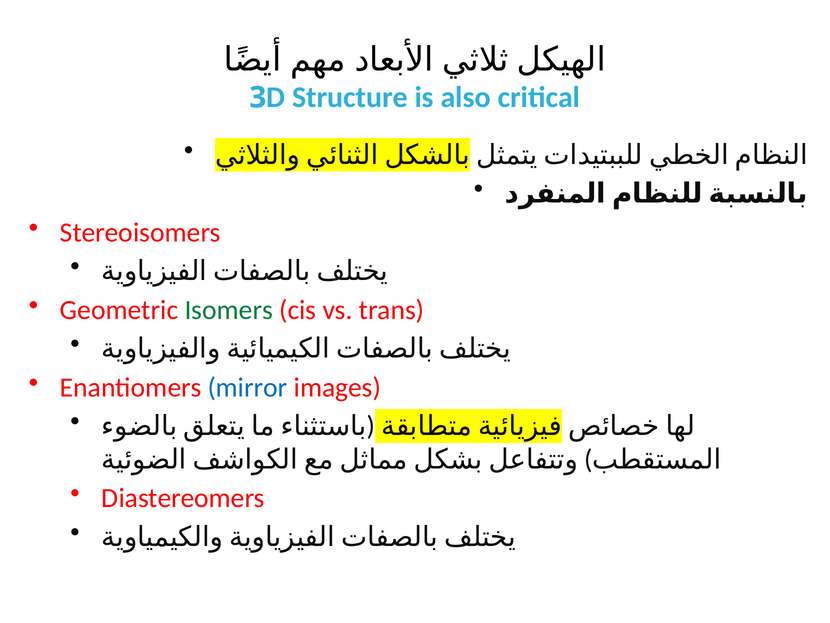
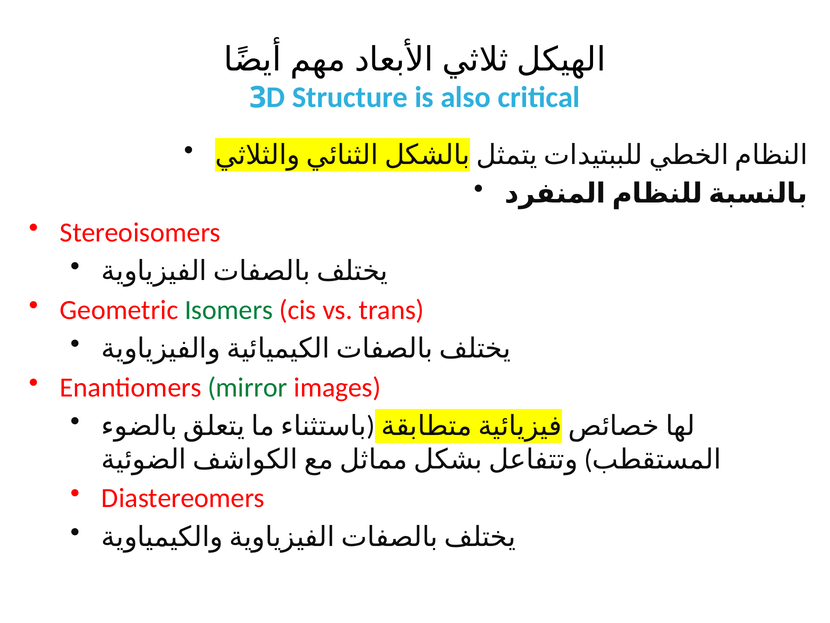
mirror colour: blue -> green
